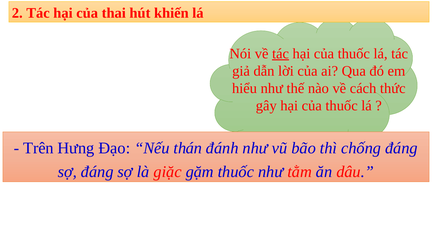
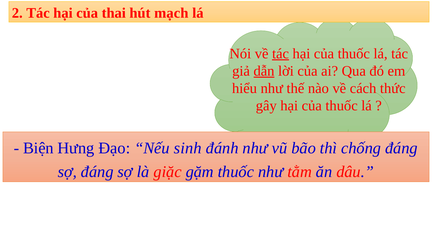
khiến: khiến -> mạch
dẫn underline: none -> present
Trên: Trên -> Biện
thán: thán -> sinh
